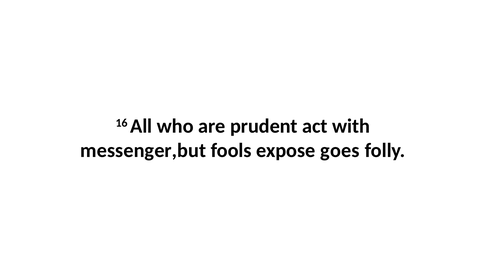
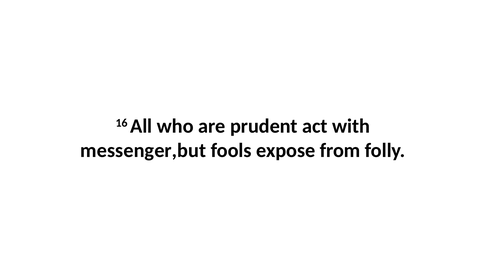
goes: goes -> from
